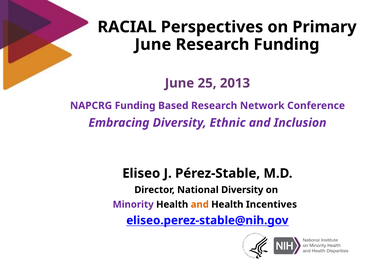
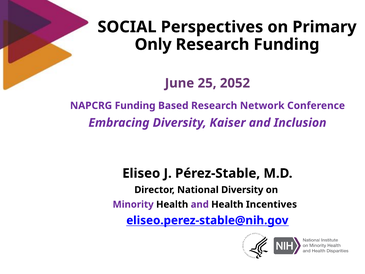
RACIAL: RACIAL -> SOCIAL
June at (153, 44): June -> Only
2013: 2013 -> 2052
Ethnic: Ethnic -> Kaiser
and at (200, 204) colour: orange -> purple
